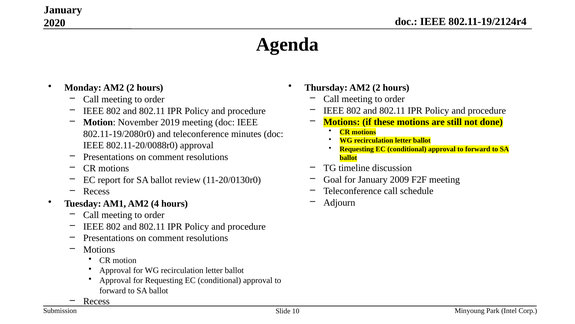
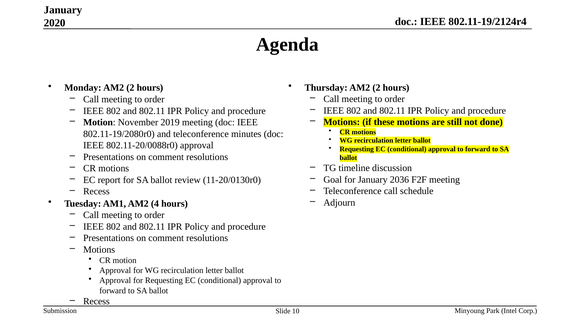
2009: 2009 -> 2036
